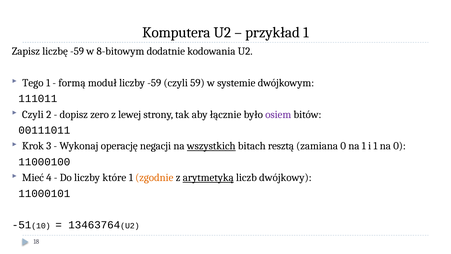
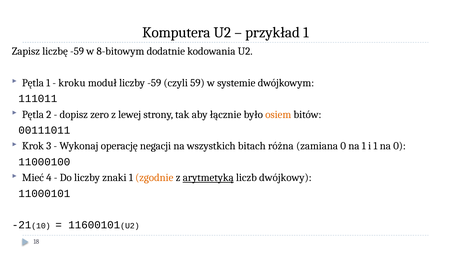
Tego at (33, 83): Tego -> Pętla
formą: formą -> kroku
Czyli at (33, 114): Czyli -> Pętla
osiem colour: purple -> orange
wszystkich underline: present -> none
resztą: resztą -> różna
które: które -> znaki
-51: -51 -> -21
13463764: 13463764 -> 11600101
